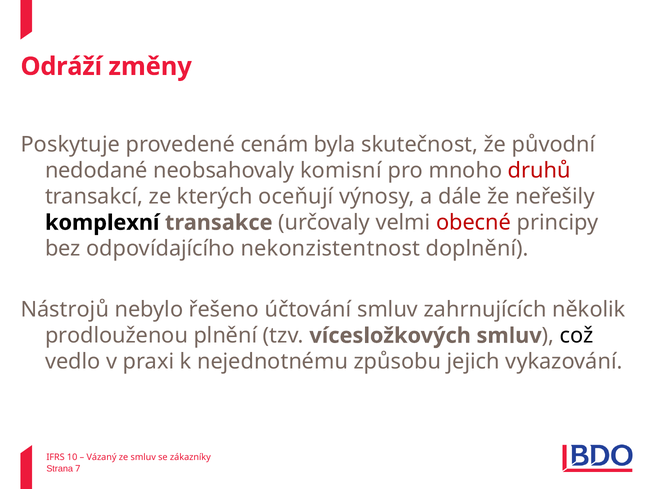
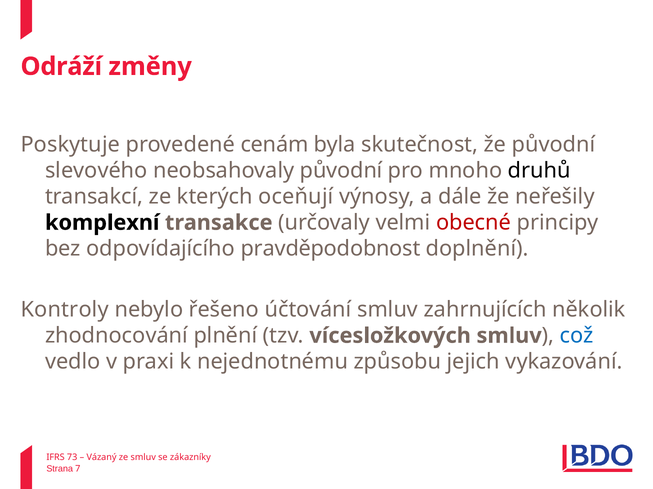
nedodané: nedodané -> slevového
neobsahovaly komisní: komisní -> původní
druhů colour: red -> black
nekonzistentnost: nekonzistentnost -> pravděpodobnost
Nástrojů: Nástrojů -> Kontroly
prodlouženou: prodlouženou -> zhodnocování
což colour: black -> blue
10: 10 -> 73
